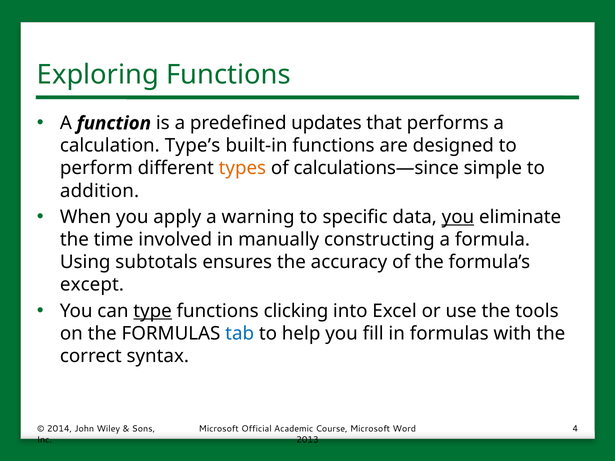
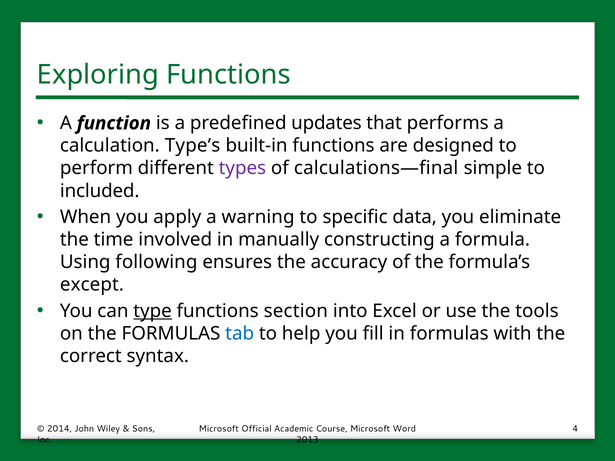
types colour: orange -> purple
calculations—since: calculations—since -> calculations—final
addition: addition -> included
you at (458, 217) underline: present -> none
subtotals: subtotals -> following
clicking: clicking -> section
